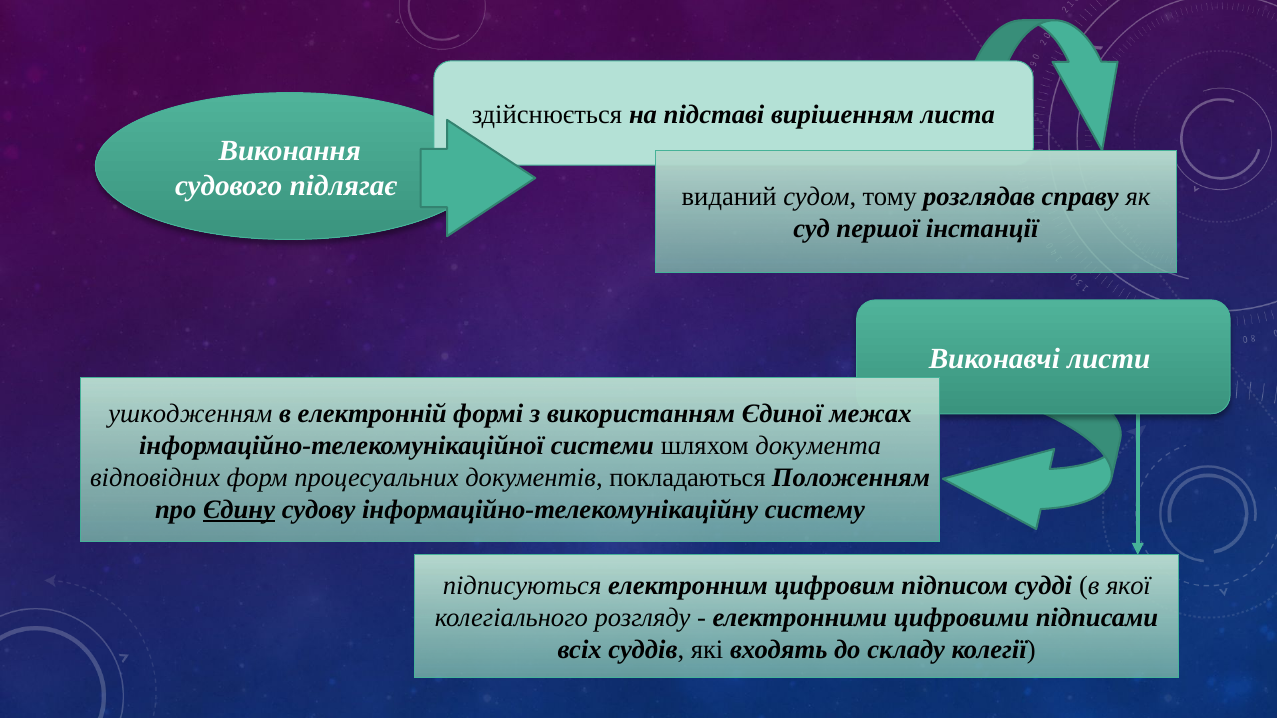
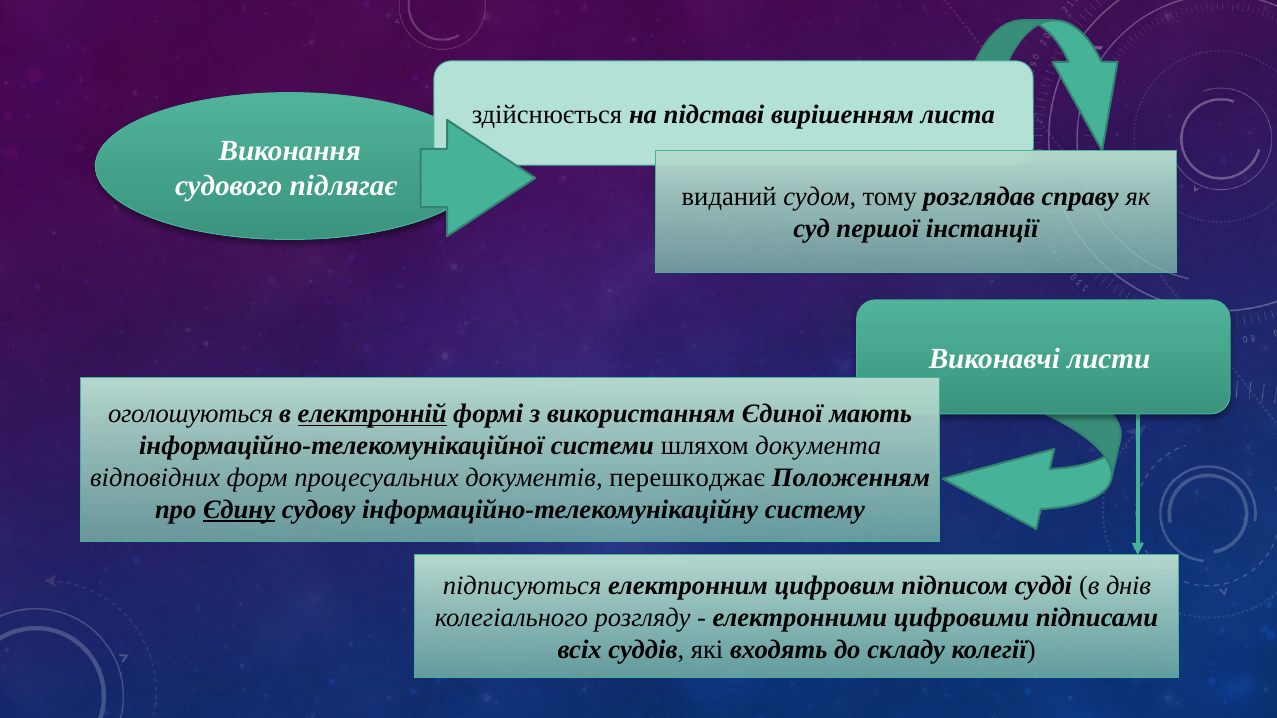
ушкодженням: ушкодженням -> оголошуються
електронній underline: none -> present
межах: межах -> мають
покладаються: покладаються -> перешкоджає
якої: якої -> днів
